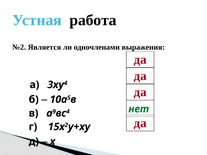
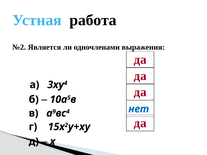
нет colour: green -> blue
